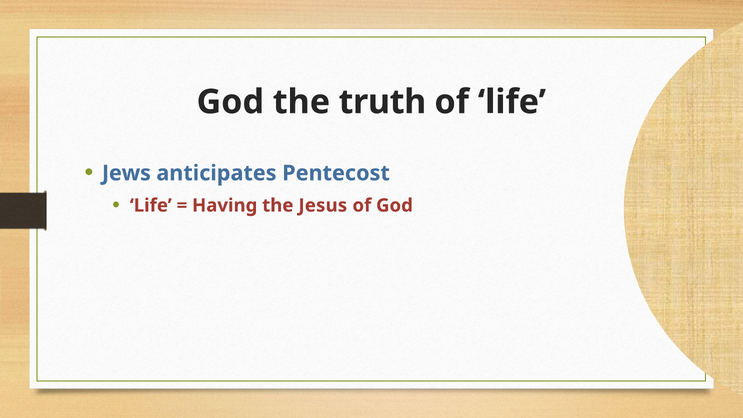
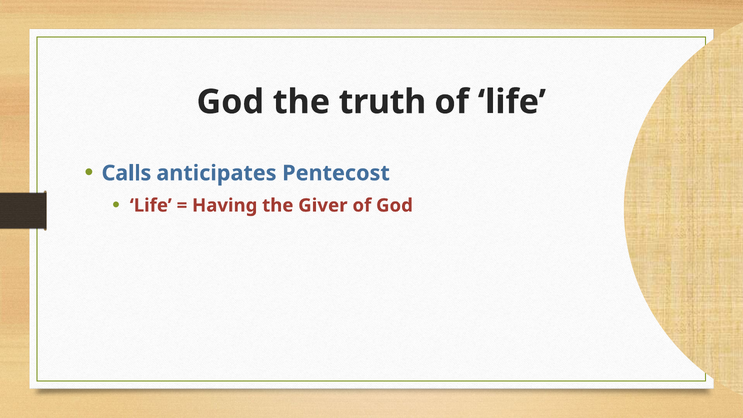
Jews: Jews -> Calls
Jesus: Jesus -> Giver
